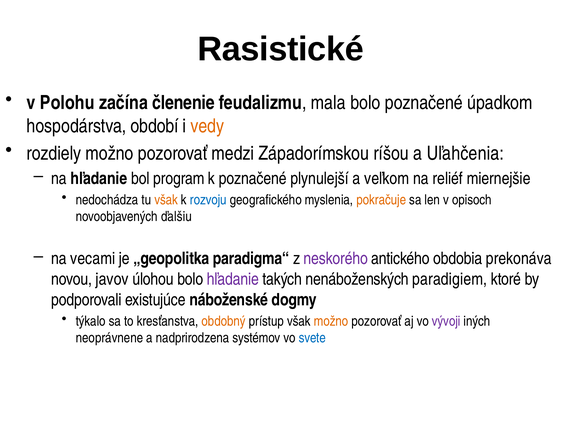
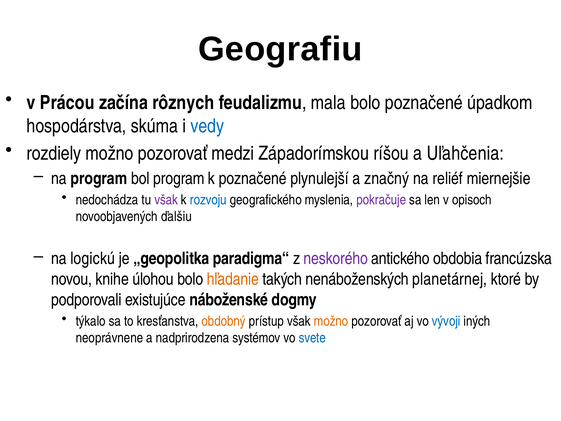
Rasistické: Rasistické -> Geografiu
Polohu: Polohu -> Prácou
členenie: členenie -> rôznych
období: období -> skúma
vedy colour: orange -> blue
na hľadanie: hľadanie -> program
veľkom: veľkom -> značný
však at (166, 200) colour: orange -> purple
pokračuje colour: orange -> purple
vecami: vecami -> logickú
prekonáva: prekonáva -> francúzska
javov: javov -> knihe
hľadanie at (233, 279) colour: purple -> orange
paradigiem: paradigiem -> planetárnej
vývoji colour: purple -> blue
